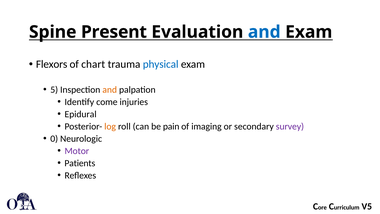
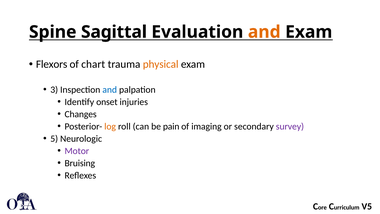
Present: Present -> Sagittal
and at (264, 32) colour: blue -> orange
physical colour: blue -> orange
5: 5 -> 3
and at (110, 90) colour: orange -> blue
come: come -> onset
Epidural: Epidural -> Changes
0: 0 -> 5
Patients: Patients -> Bruising
